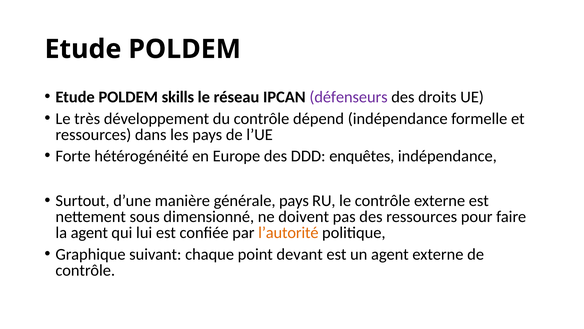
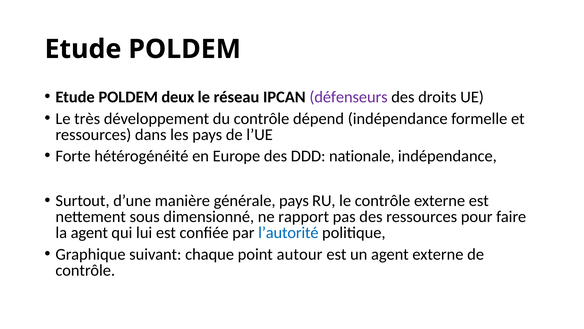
skills: skills -> deux
enquêtes: enquêtes -> nationale
doivent: doivent -> rapport
l’autorité colour: orange -> blue
devant: devant -> autour
